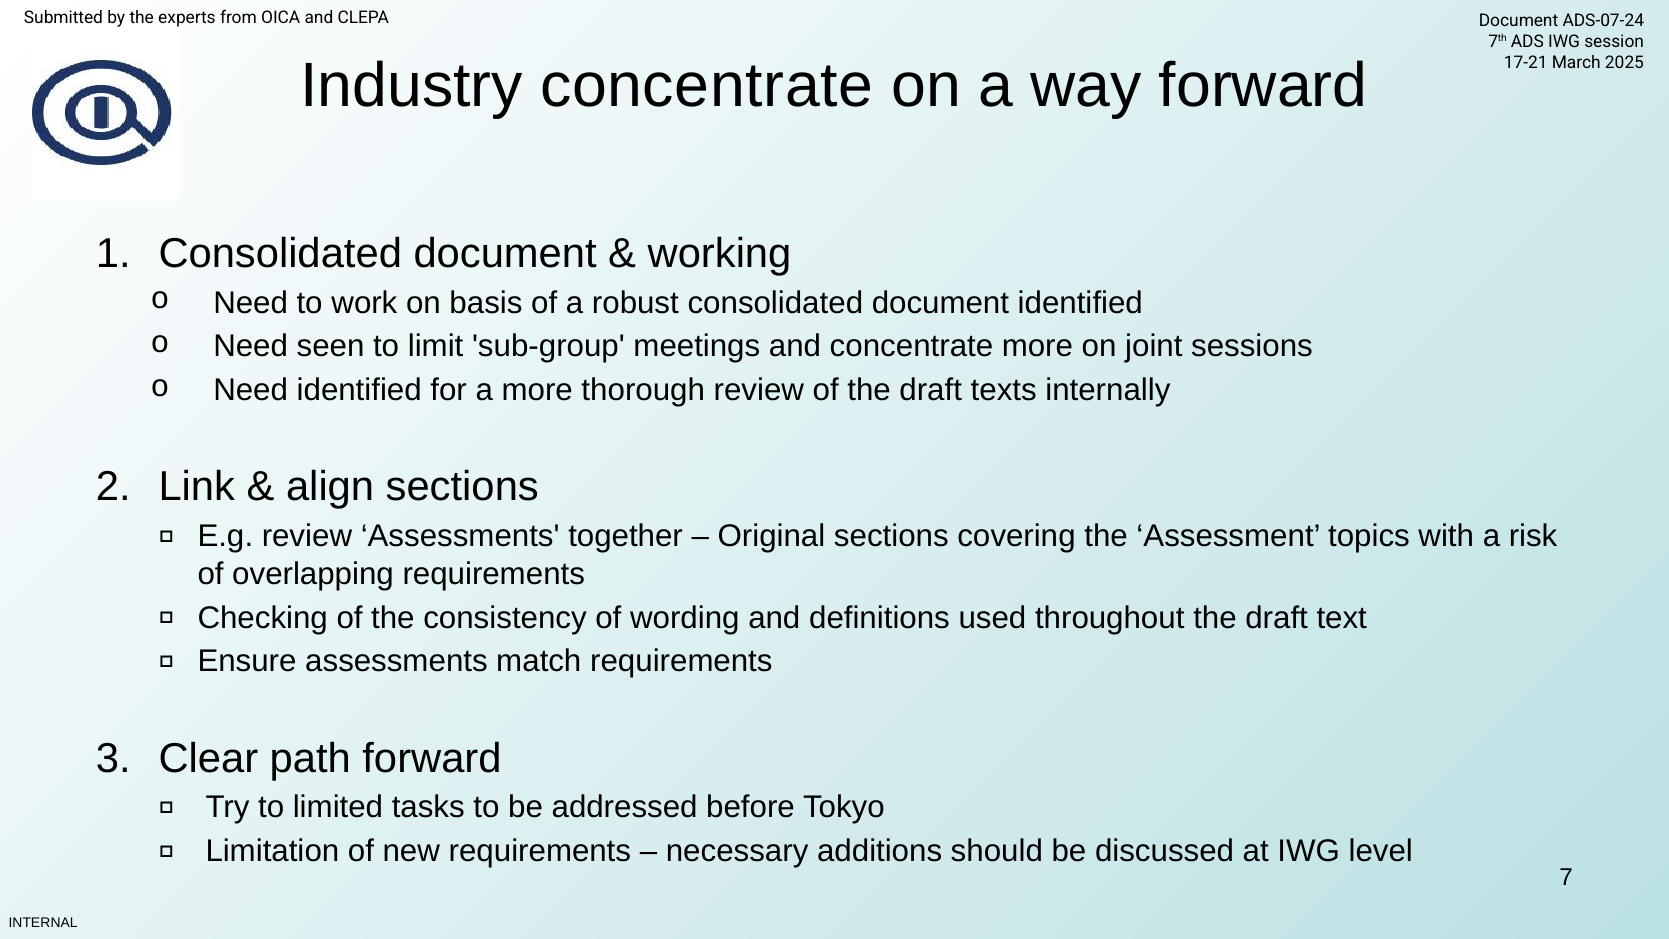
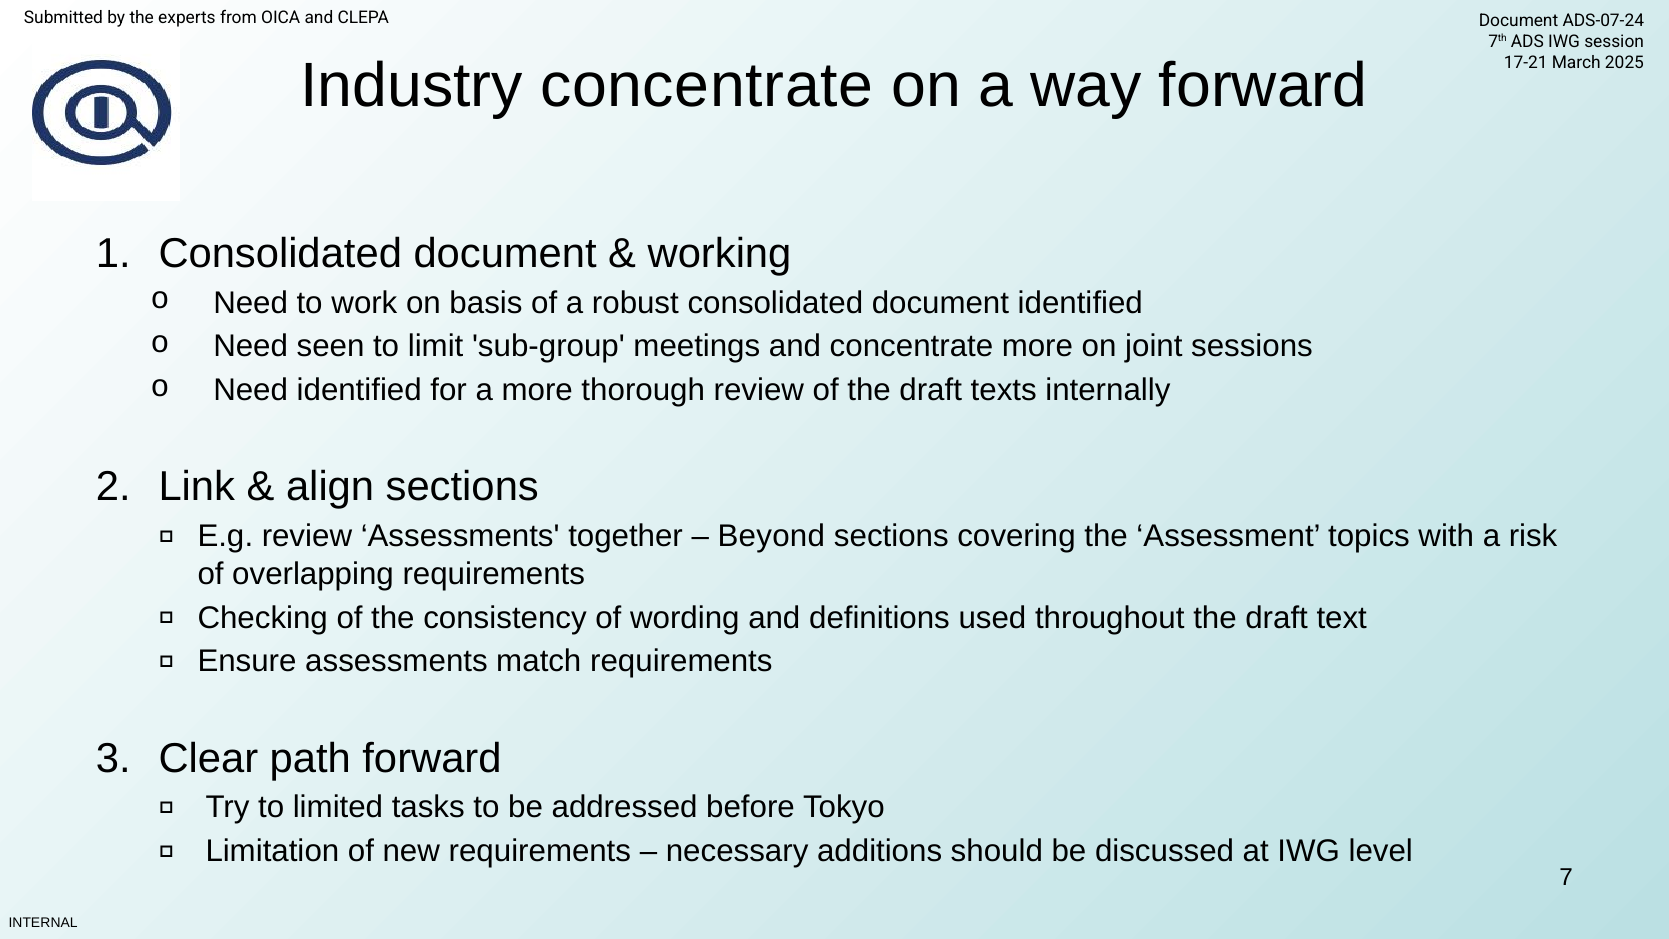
Original: Original -> Beyond
